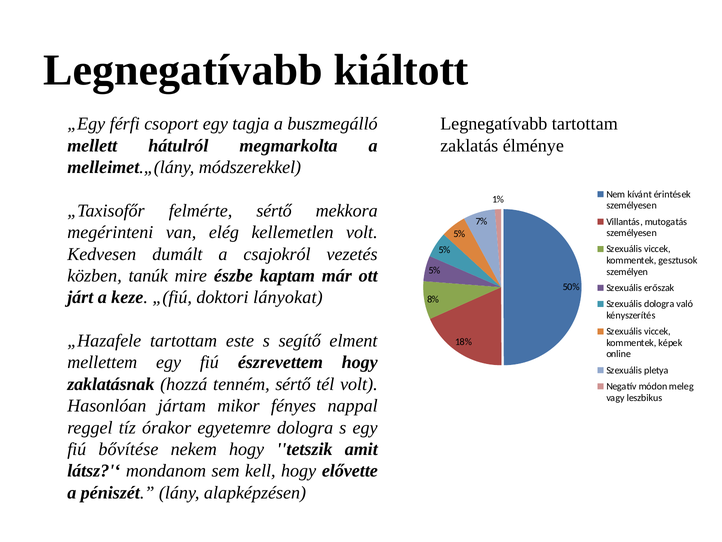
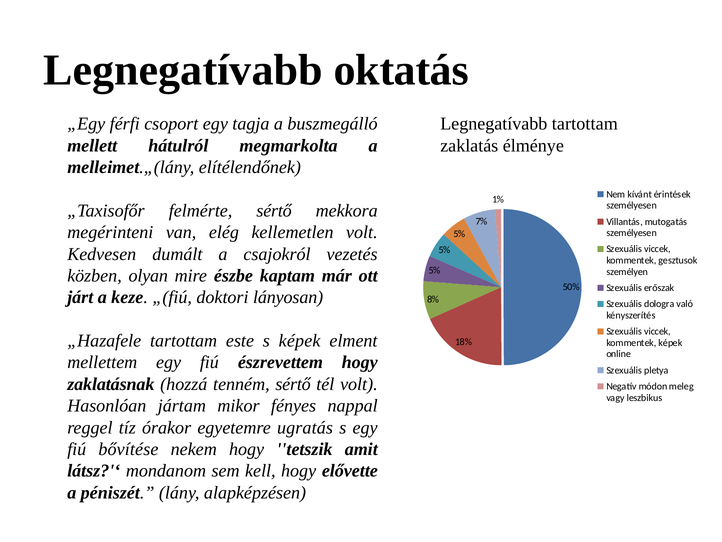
kiáltott: kiáltott -> oktatás
módszerekkel: módszerekkel -> elítélendőnek
tanúk: tanúk -> olyan
lányokat: lányokat -> lányosan
s segítő: segítő -> képek
egyetemre dologra: dologra -> ugratás
